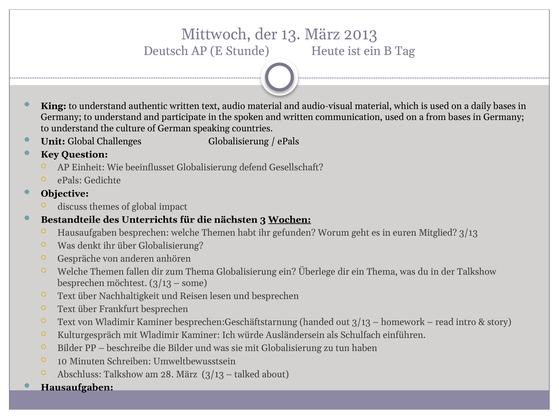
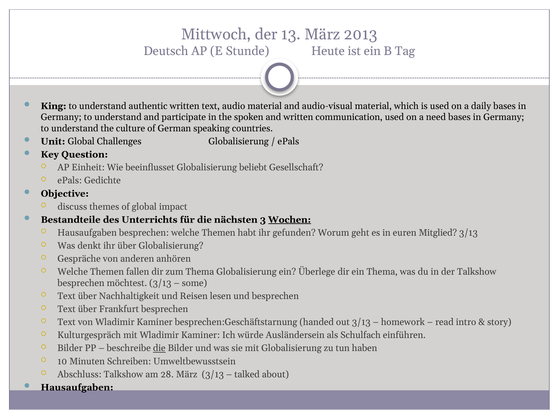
from: from -> need
defend: defend -> beliebt
die at (159, 348) underline: none -> present
